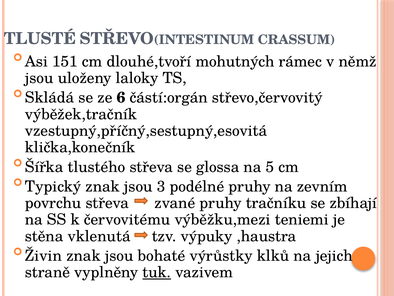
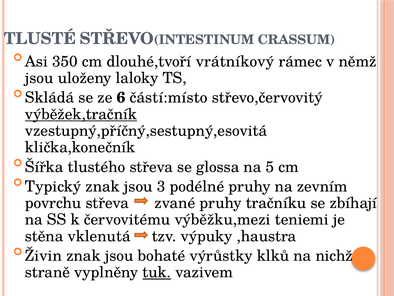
151: 151 -> 350
mohutných: mohutných -> vrátníkový
částí:orgán: částí:orgán -> částí:místo
výběžek,tračník underline: none -> present
jejich: jejich -> nichž
